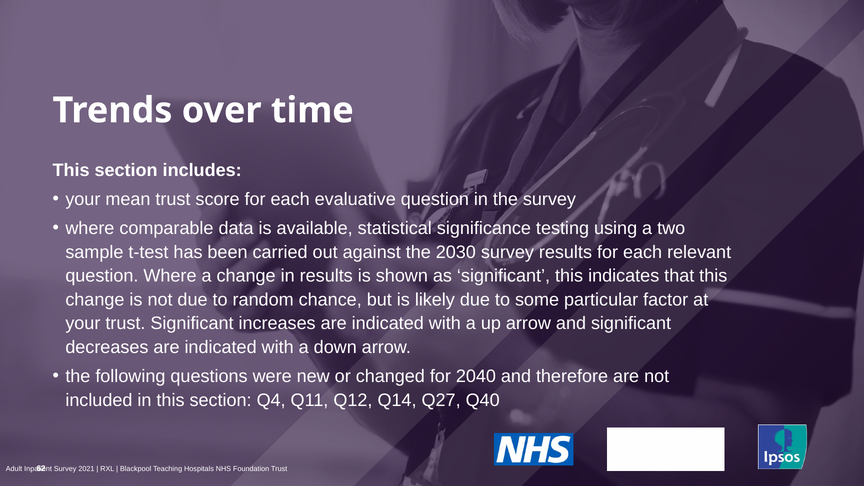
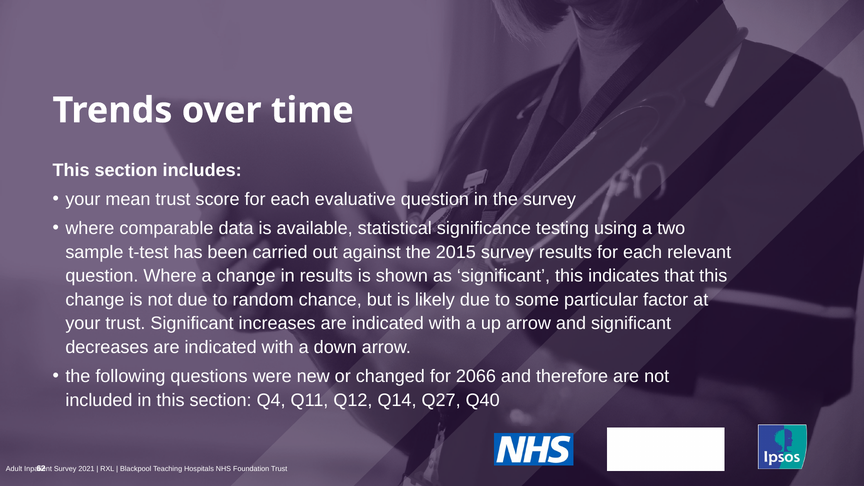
2030: 2030 -> 2015
2040: 2040 -> 2066
